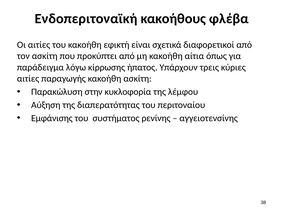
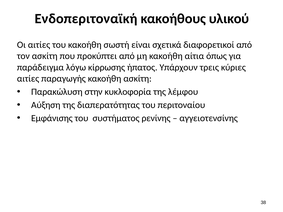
φλέβα: φλέβα -> υλικού
εφικτή: εφικτή -> σωστή
